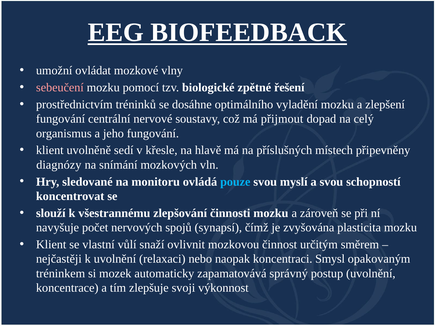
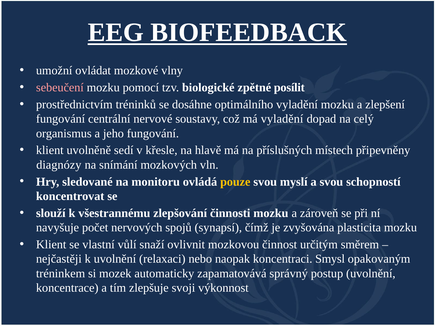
řešení: řešení -> posílit
má přijmout: přijmout -> vyladění
pouze colour: light blue -> yellow
